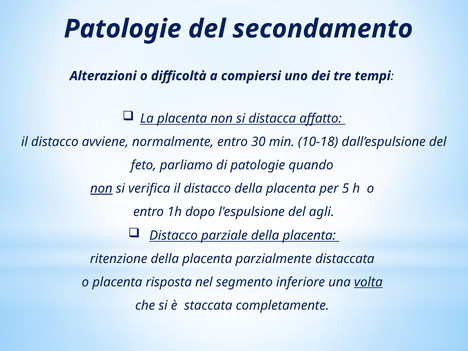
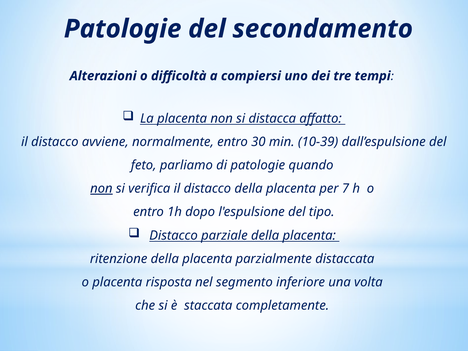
10-18: 10-18 -> 10-39
5: 5 -> 7
agli: agli -> tipo
volta underline: present -> none
